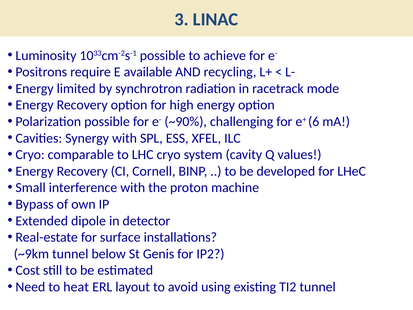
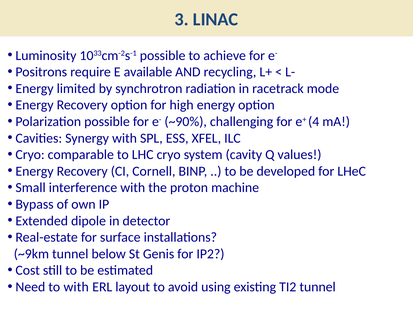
6: 6 -> 4
to heat: heat -> with
